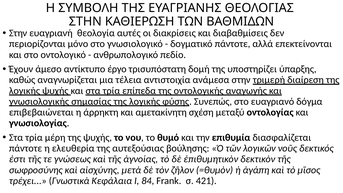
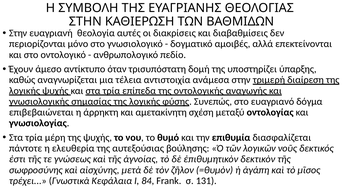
δογματικό πάντοτε: πάντοτε -> αμοιβές
έργο: έργο -> όταν
421: 421 -> 131
